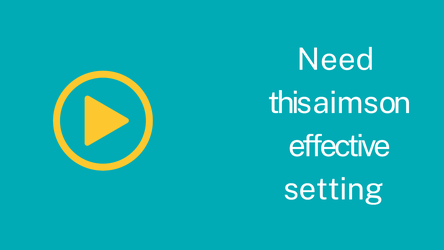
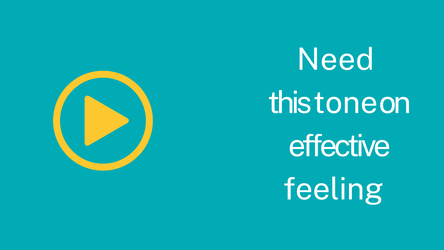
aims: aims -> tone
setting: setting -> feeling
